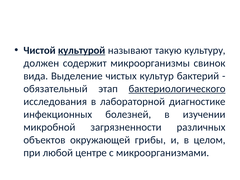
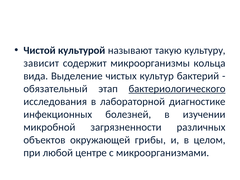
культурой underline: present -> none
должен: должен -> зависит
свинок: свинок -> кольца
